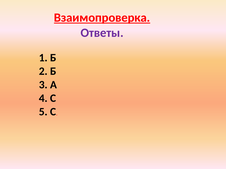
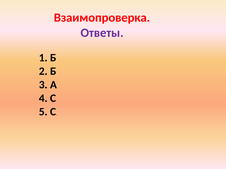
Взаимопроверка underline: present -> none
